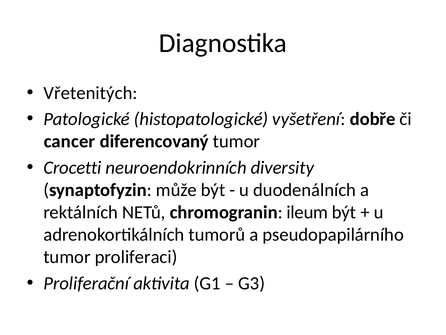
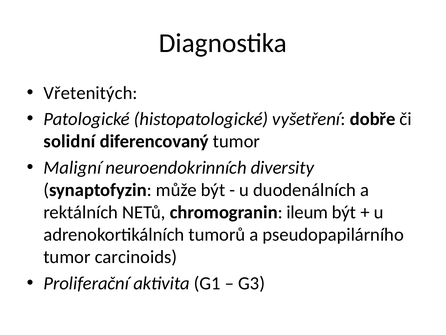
cancer: cancer -> solidní
Crocetti: Crocetti -> Maligní
proliferaci: proliferaci -> carcinoids
